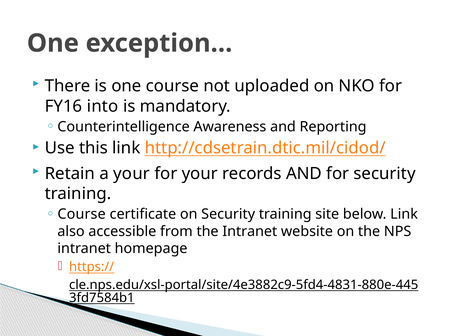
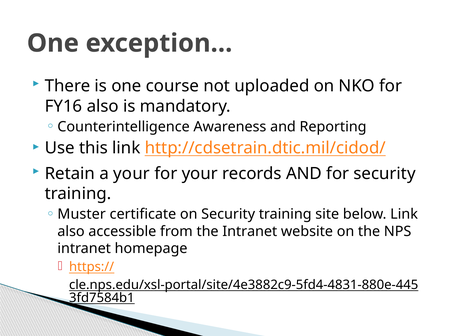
FY16 into: into -> also
Course at (82, 215): Course -> Muster
